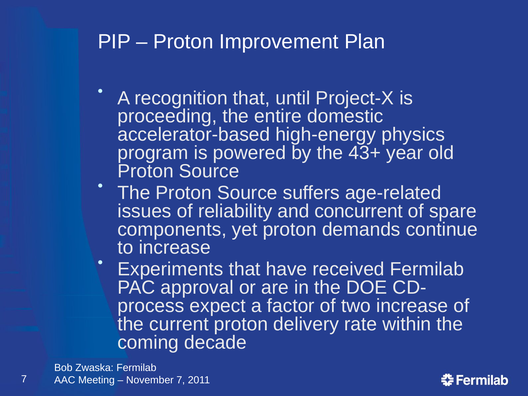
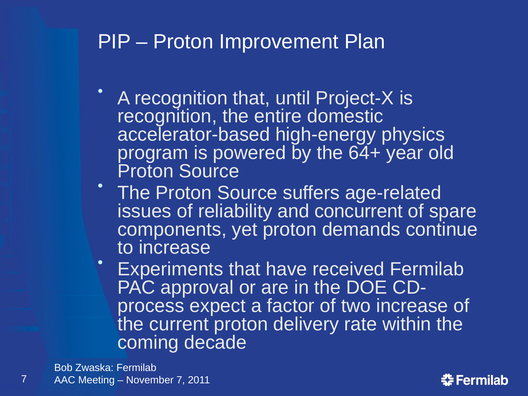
proceeding at (167, 116): proceeding -> recognition
43+: 43+ -> 64+
